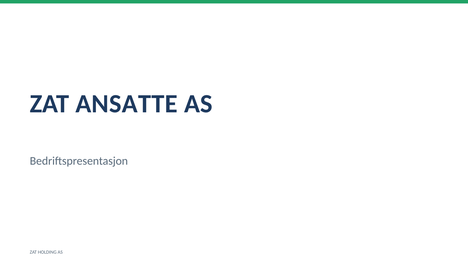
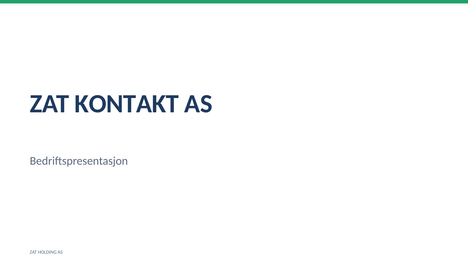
ANSATTE: ANSATTE -> KONTAKT
